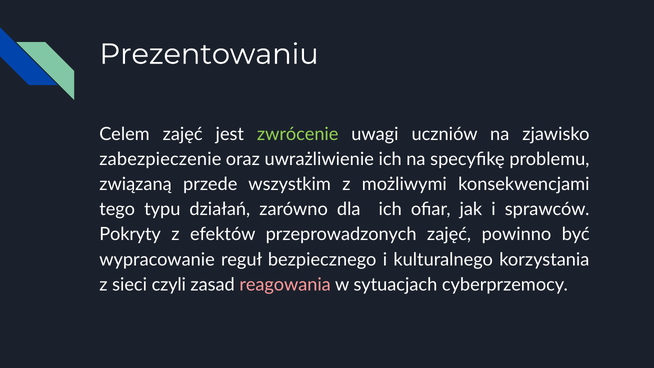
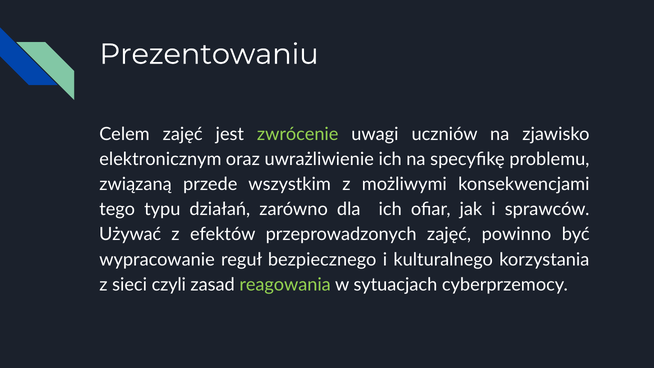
zabezpieczenie: zabezpieczenie -> elektronicznym
Pokryty: Pokryty -> Używać
reagowania colour: pink -> light green
